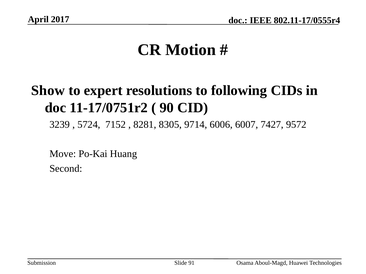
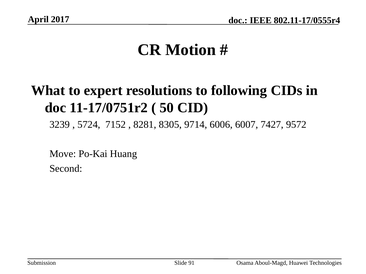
Show: Show -> What
90: 90 -> 50
